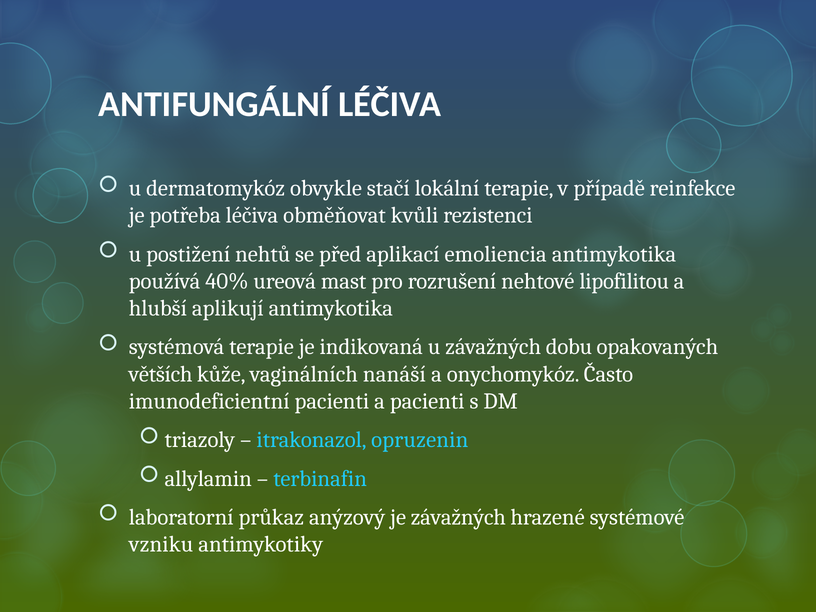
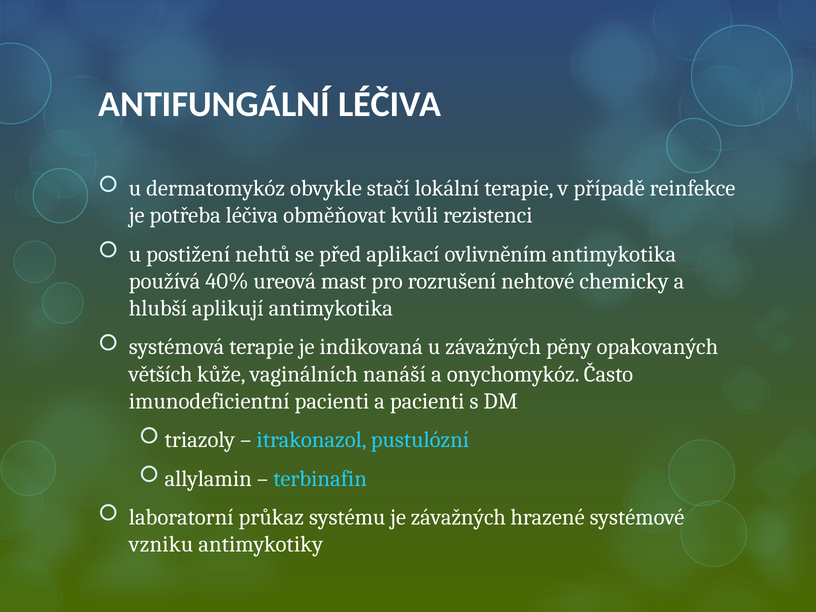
emoliencia: emoliencia -> ovlivněním
lipofilitou: lipofilitou -> chemicky
dobu: dobu -> pěny
opruzenin: opruzenin -> pustulózní
anýzový: anýzový -> systému
